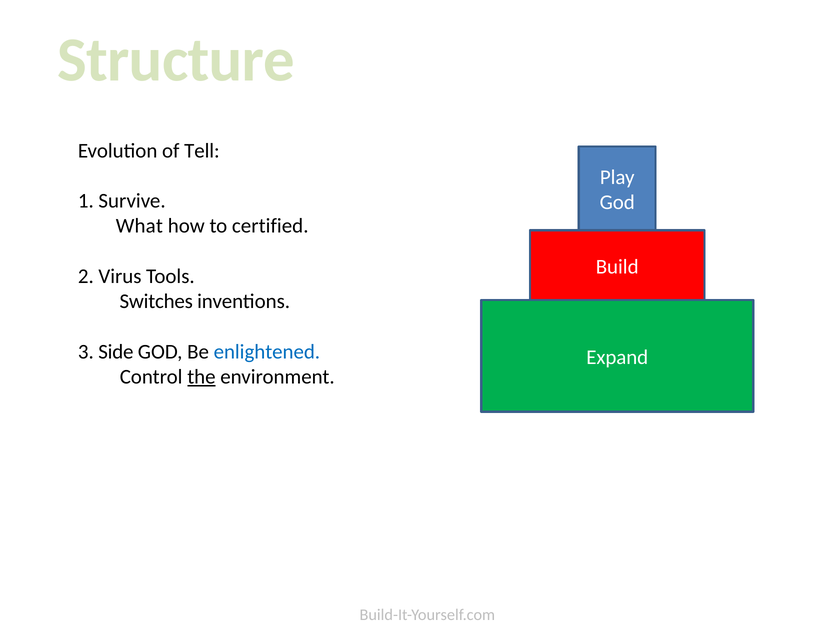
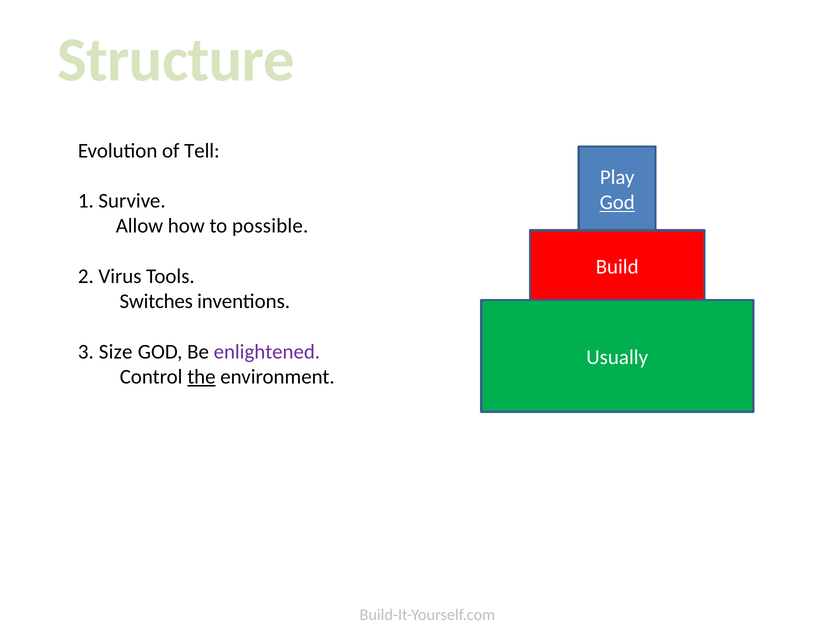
God at (617, 202) underline: none -> present
What: What -> Allow
certified: certified -> possible
Side: Side -> Size
enlightened colour: blue -> purple
Expand: Expand -> Usually
